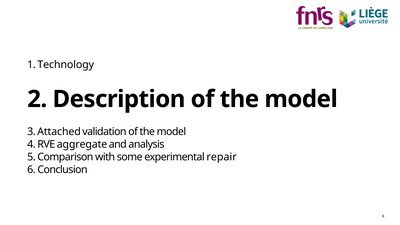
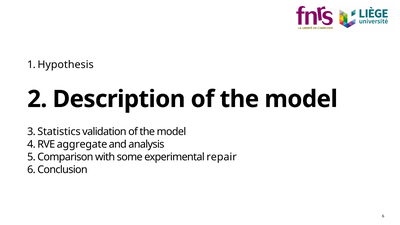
Technology: Technology -> Hypothesis
Attached: Attached -> Statistics
